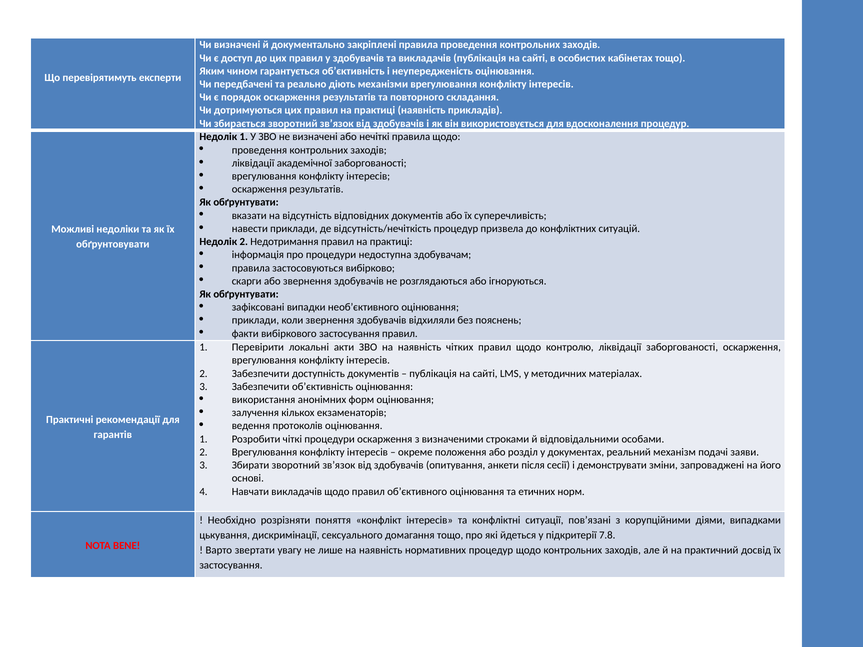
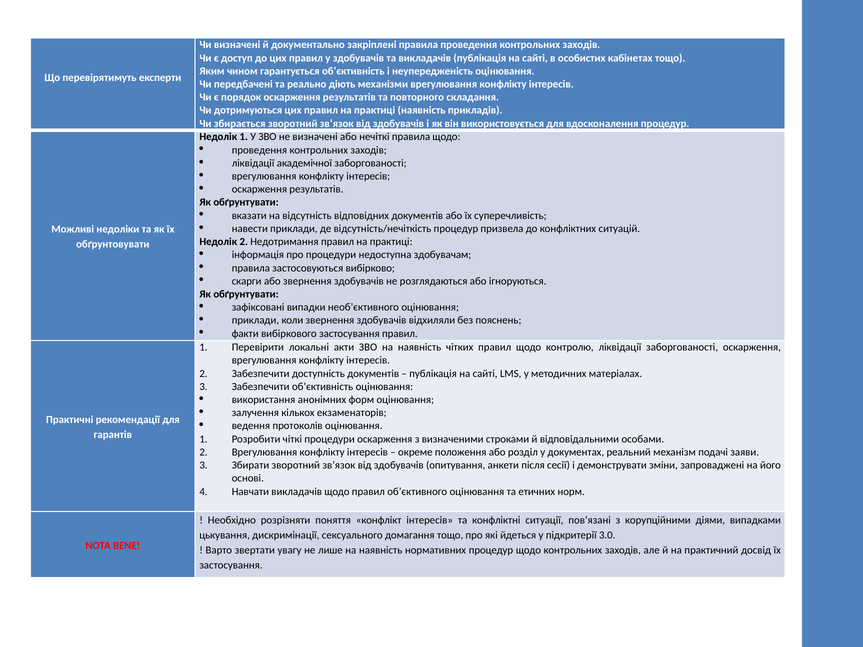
7.8: 7.8 -> 3.0
